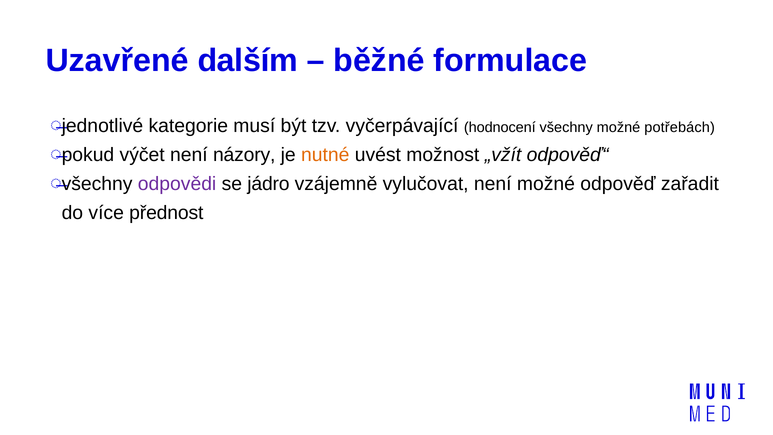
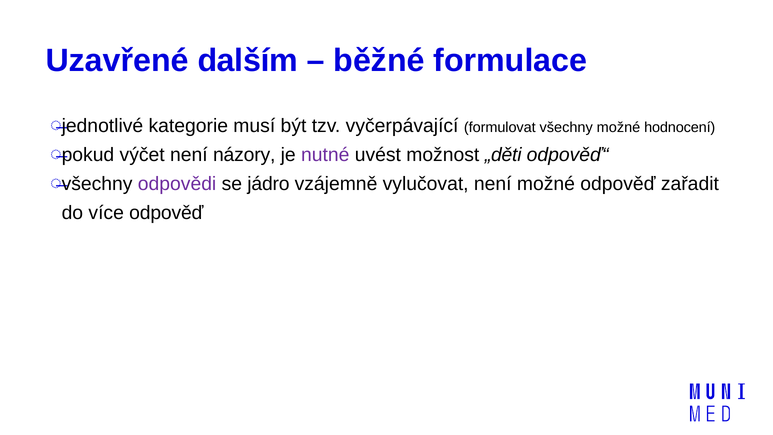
hodnocení: hodnocení -> formulovat
potřebách: potřebách -> hodnocení
nutné colour: orange -> purple
„vžít: „vžít -> „děti
více přednost: přednost -> odpověď
